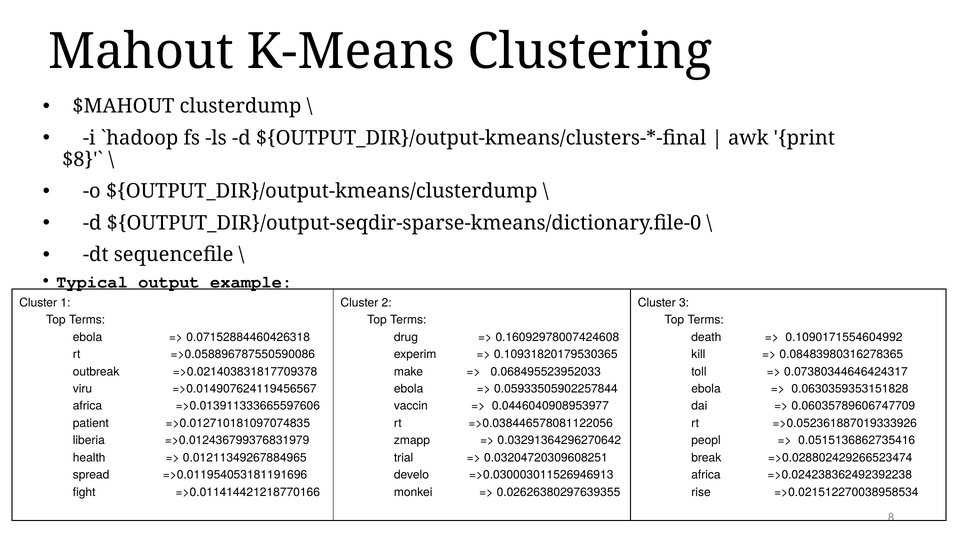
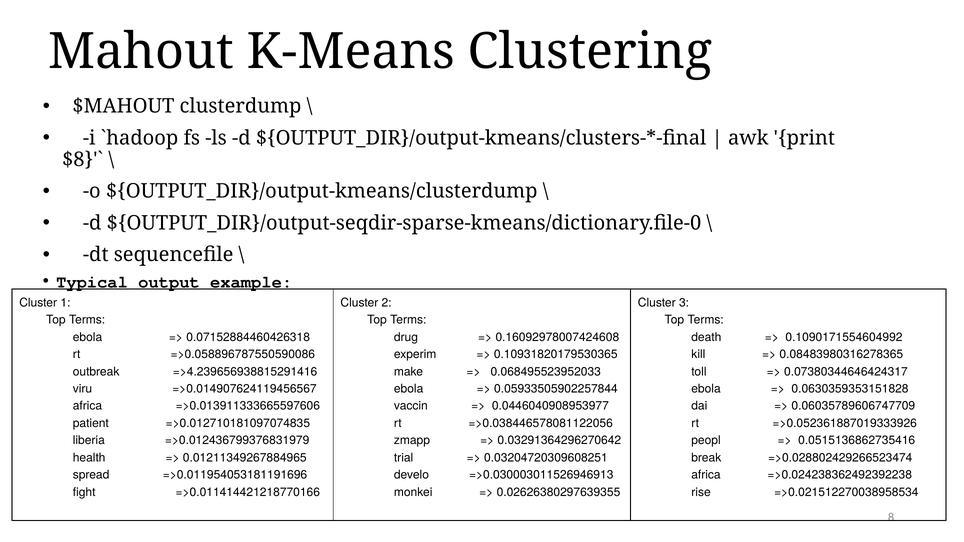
=>0.021403831817709378: =>0.021403831817709378 -> =>4.239656938815291416
